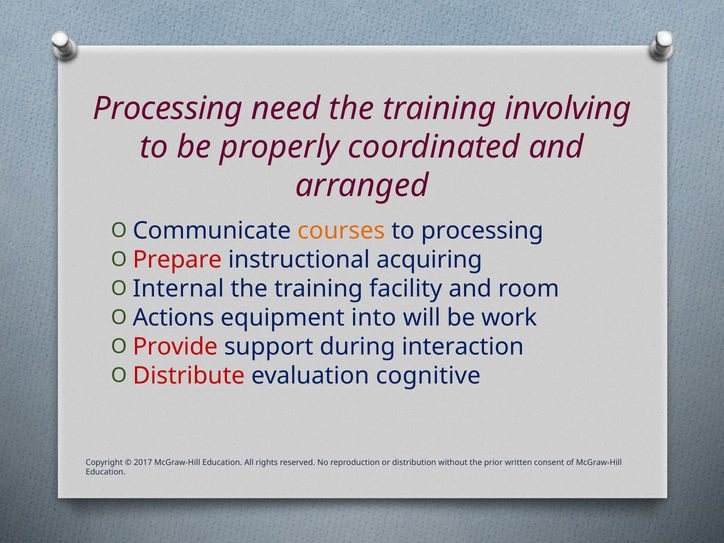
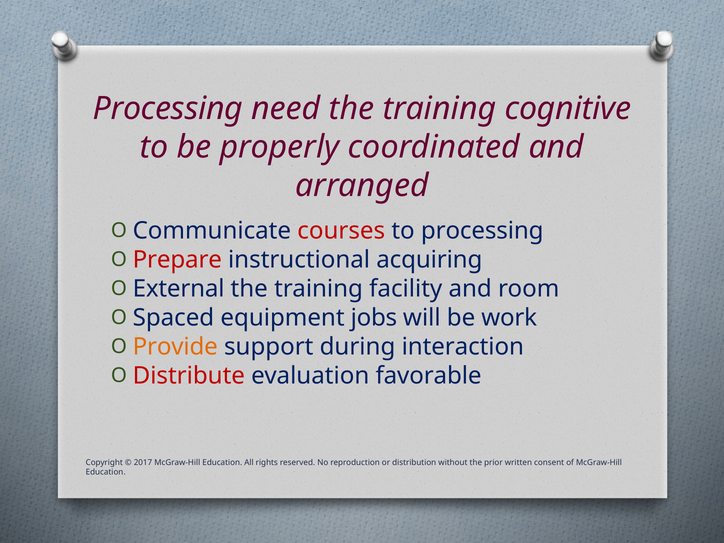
involving: involving -> cognitive
courses colour: orange -> red
Internal: Internal -> External
Actions: Actions -> Spaced
into: into -> jobs
Provide colour: red -> orange
cognitive: cognitive -> favorable
